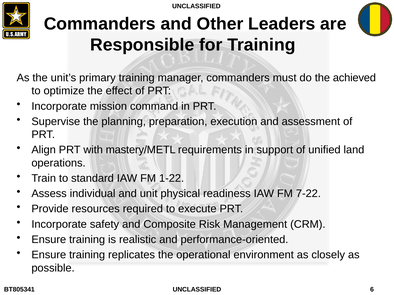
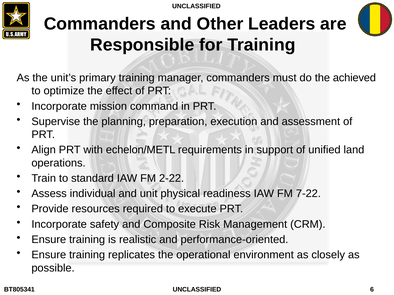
mastery/METL: mastery/METL -> echelon/METL
1-22: 1-22 -> 2-22
